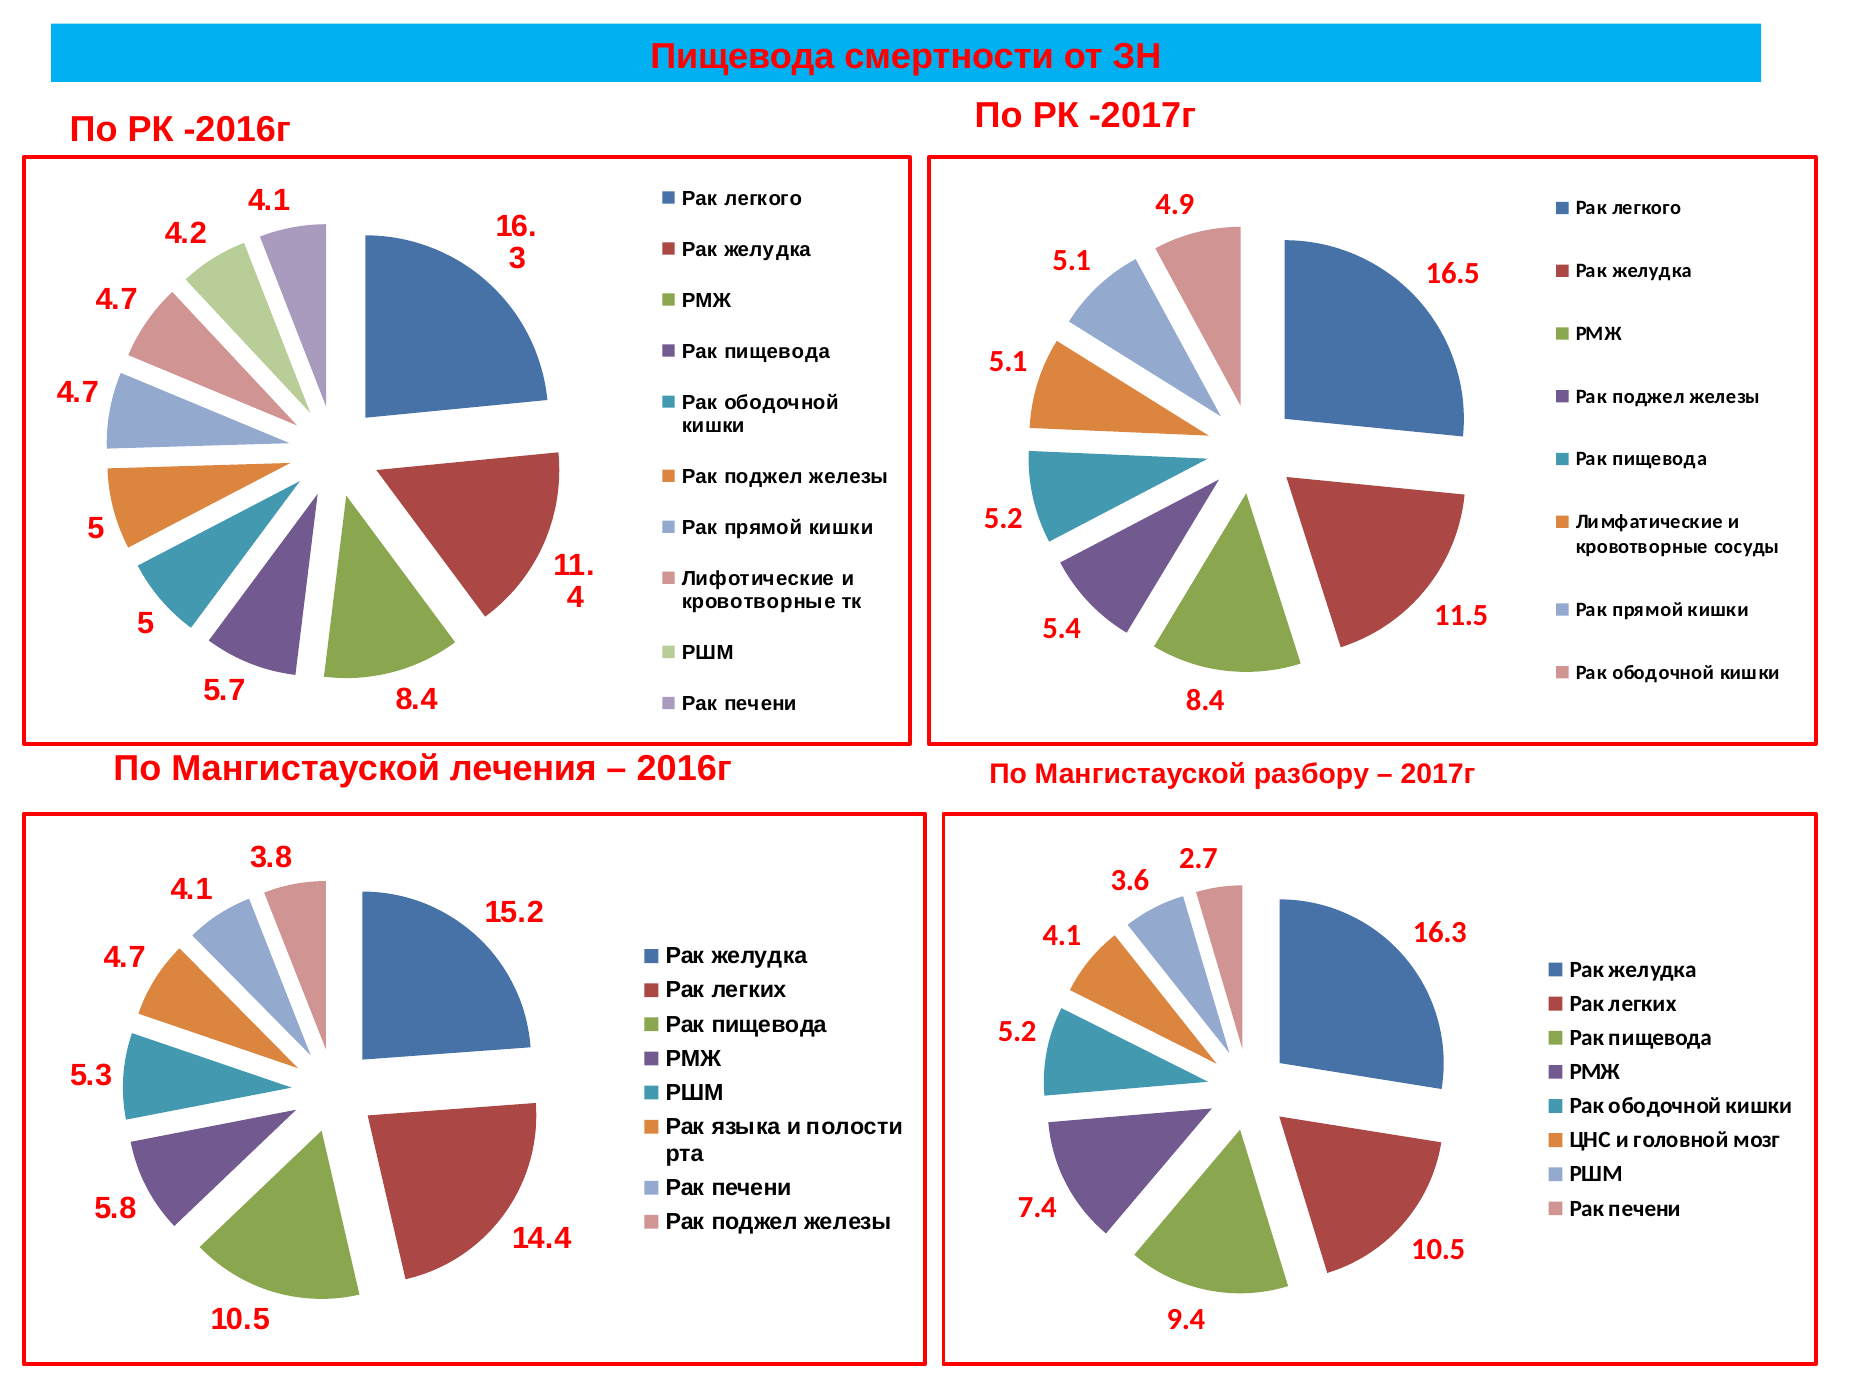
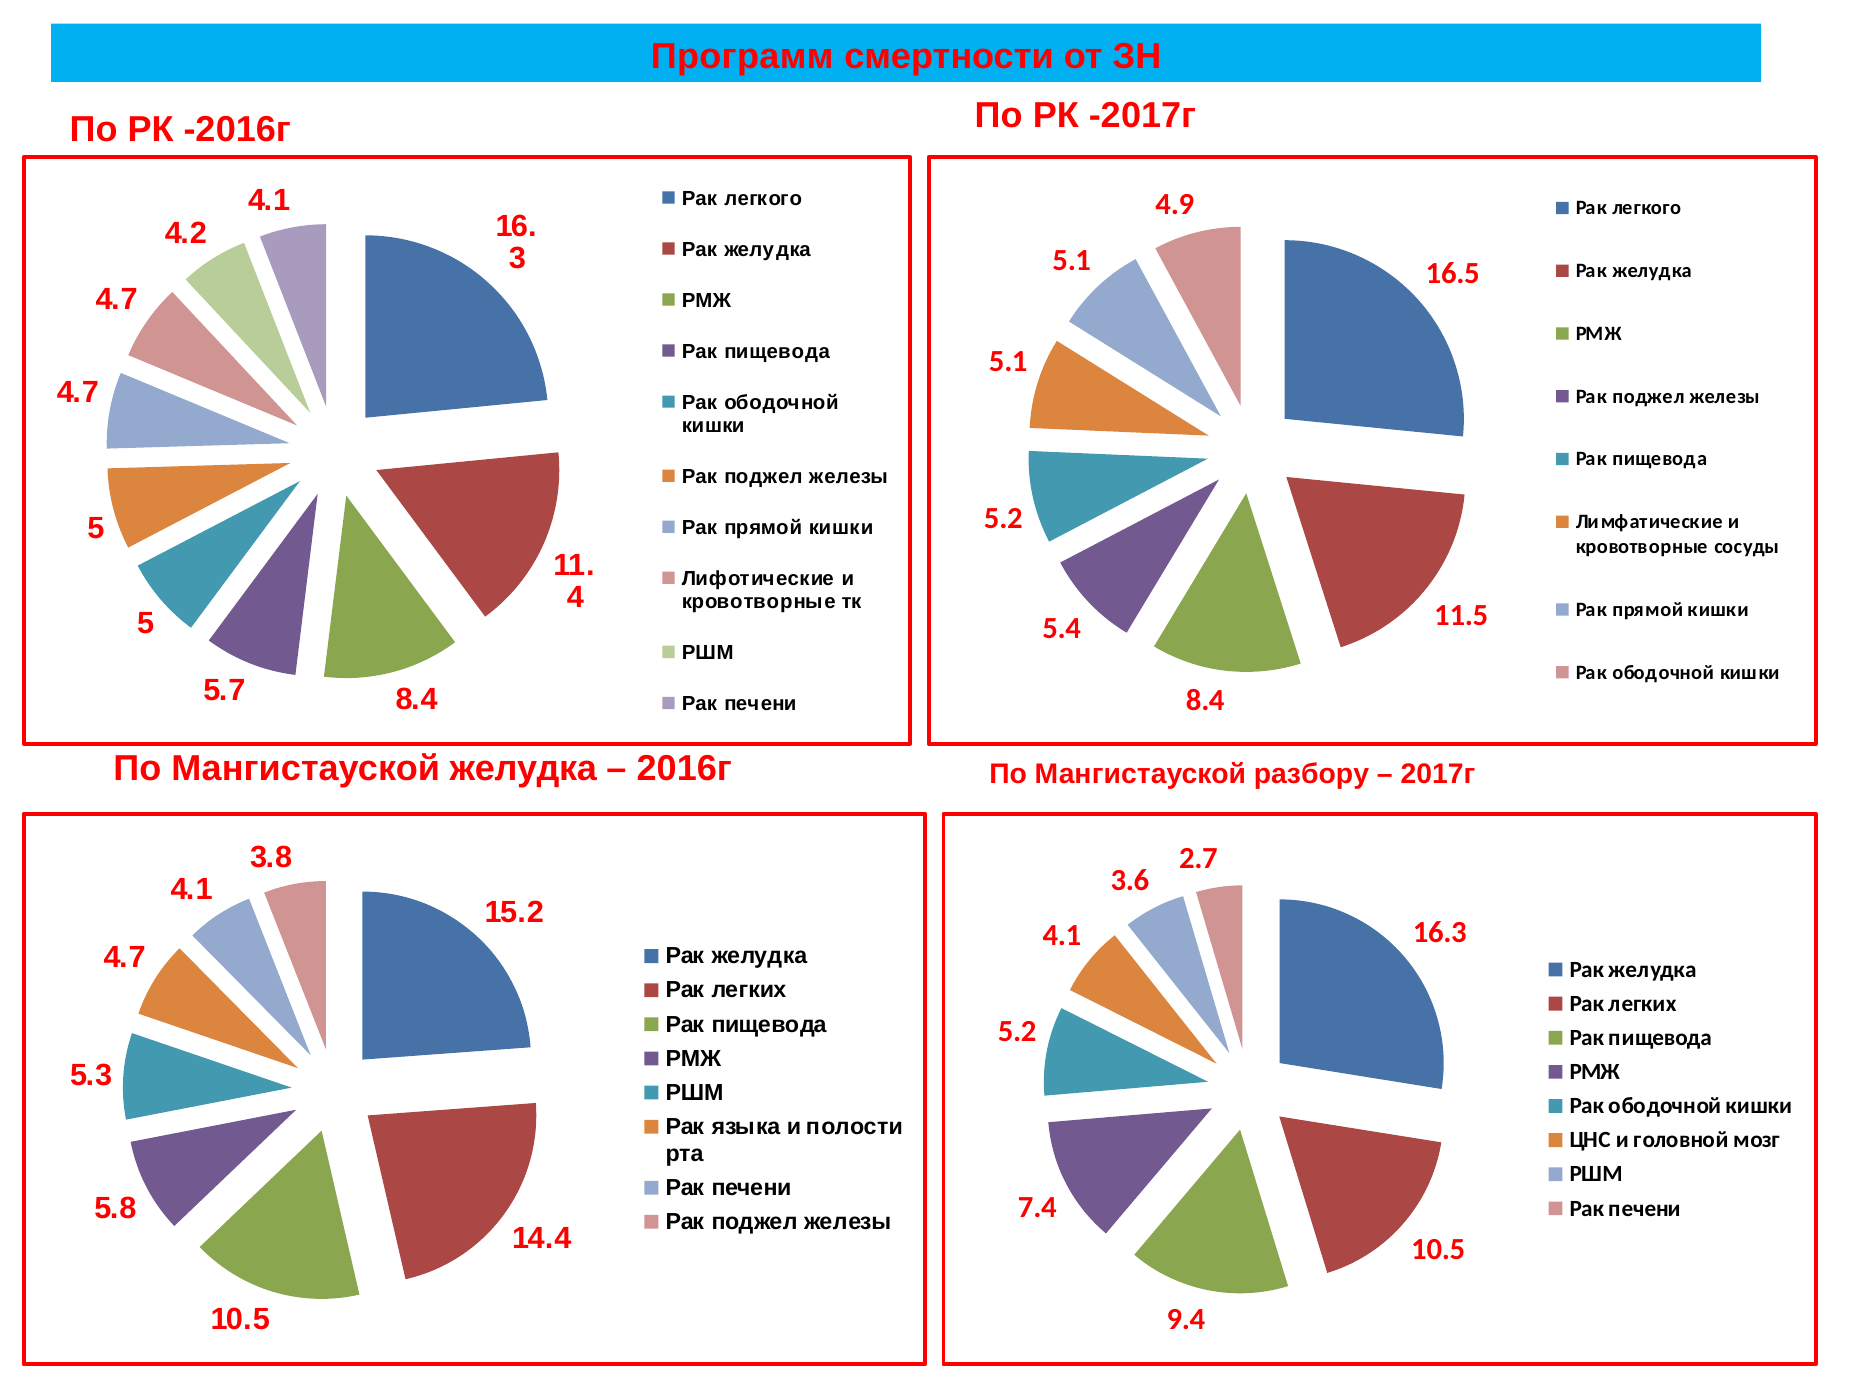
Пищевода at (742, 57): Пищевода -> Программ
Мангистауской лечения: лечения -> желудка
